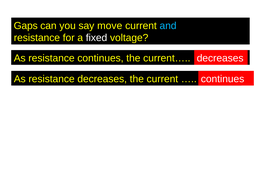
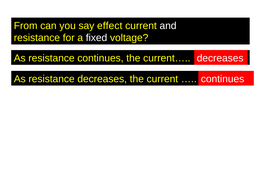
Gaps: Gaps -> From
move: move -> effect
and colour: light blue -> white
